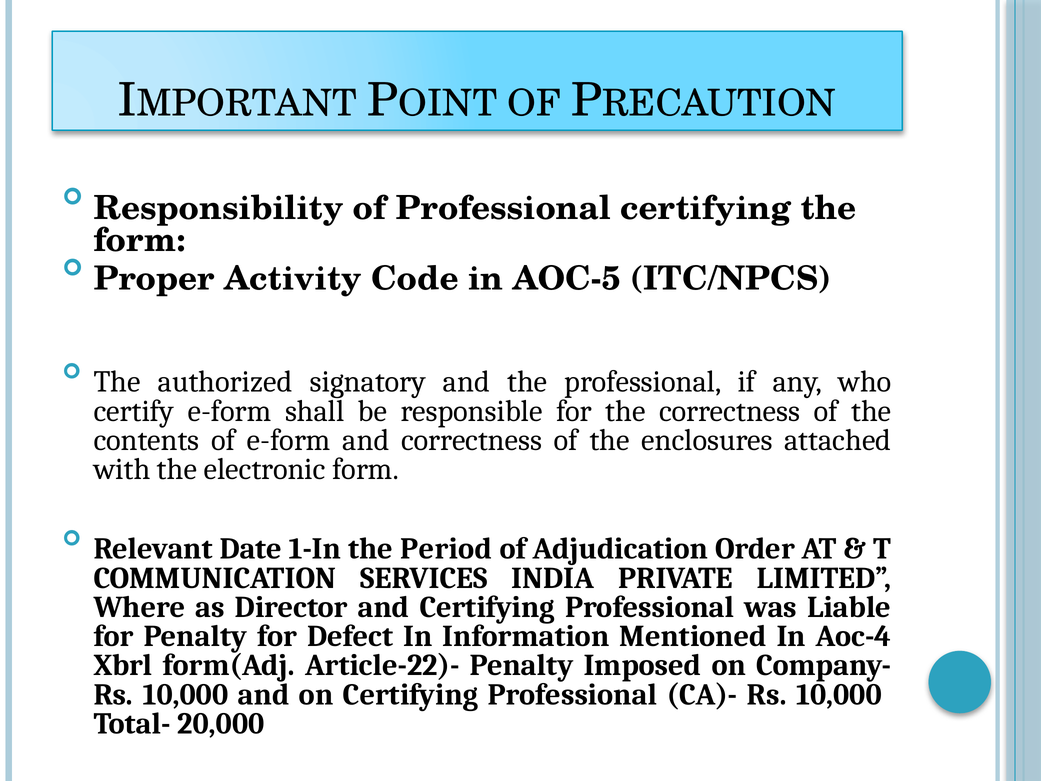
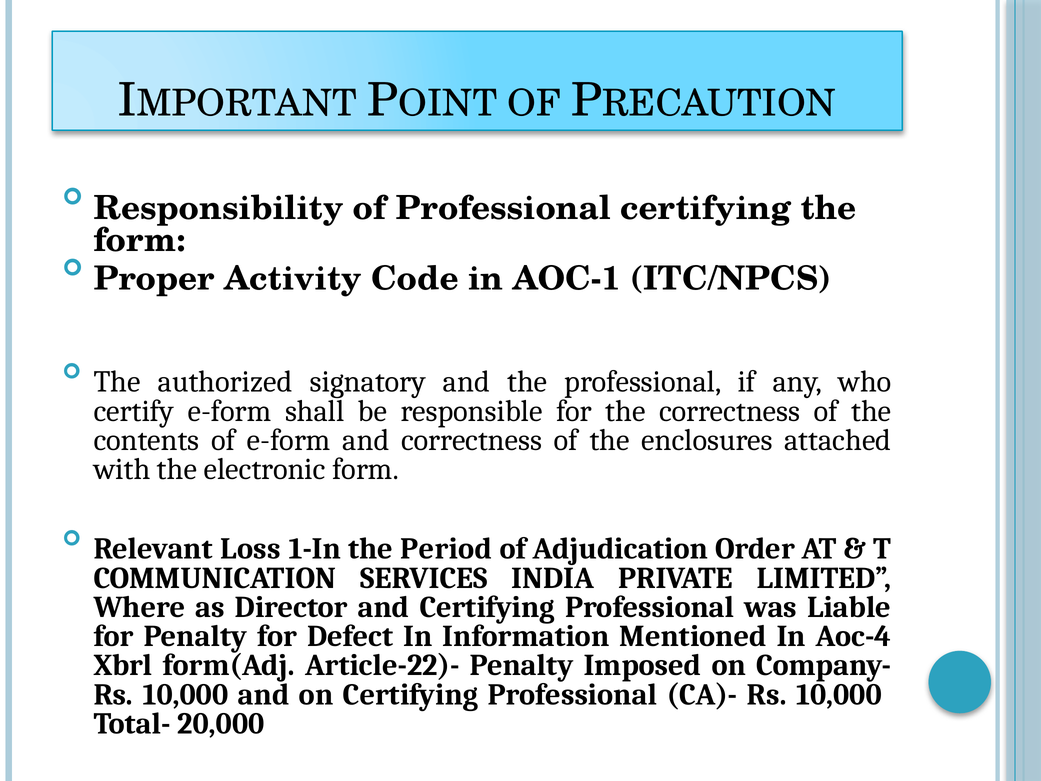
AOC-5: AOC-5 -> AOC-1
Date: Date -> Loss
